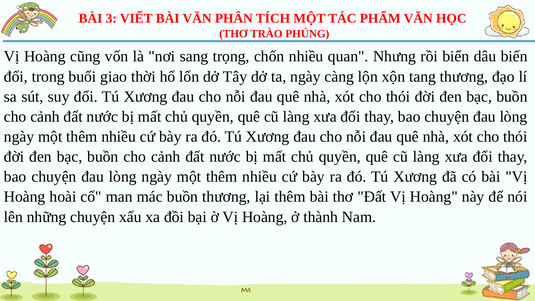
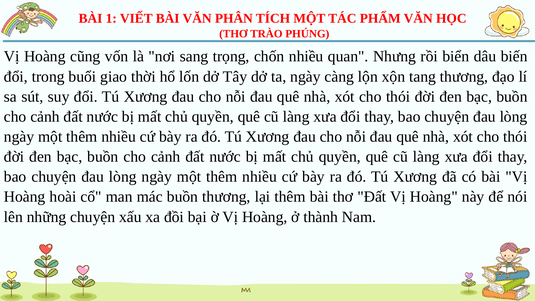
3: 3 -> 1
